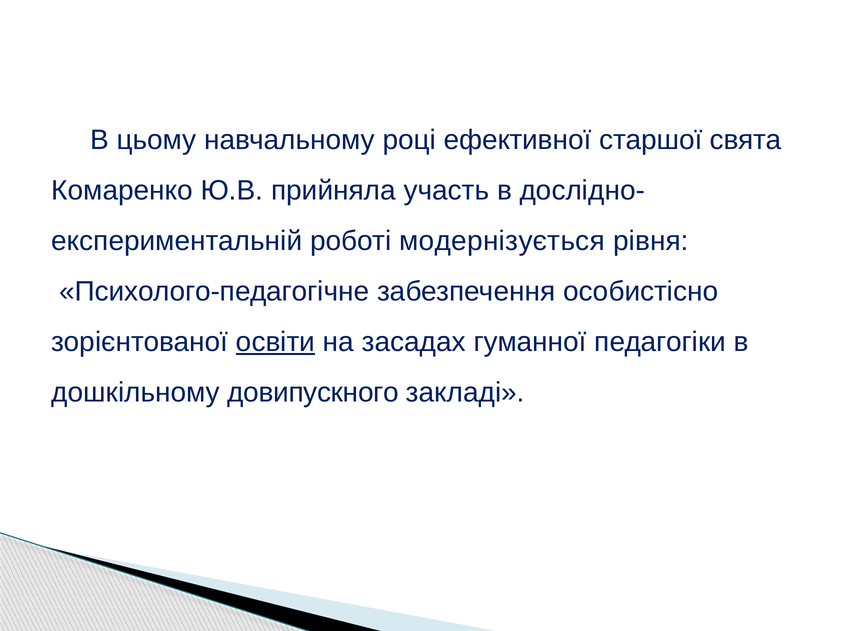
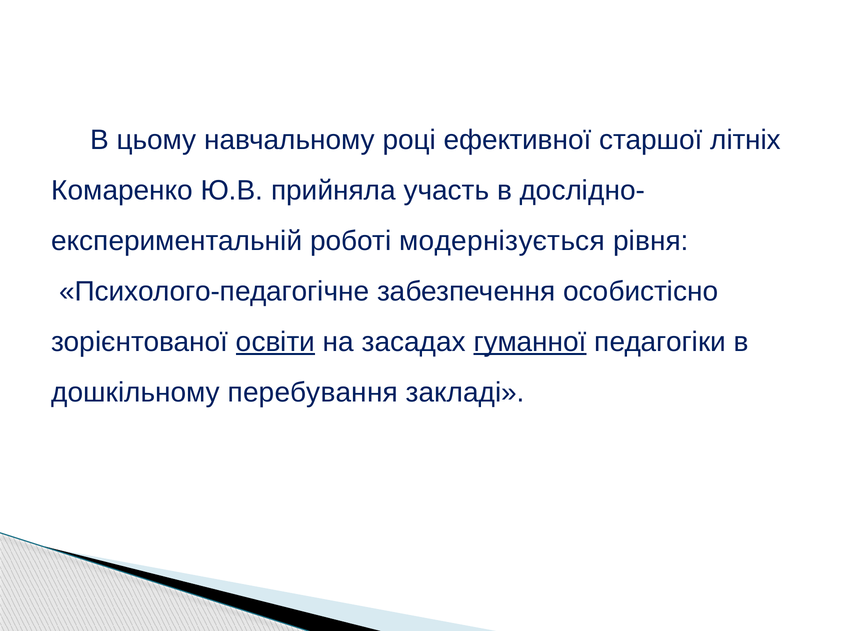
свята: свята -> літніх
гуманної underline: none -> present
довипускного: довипускного -> перебування
